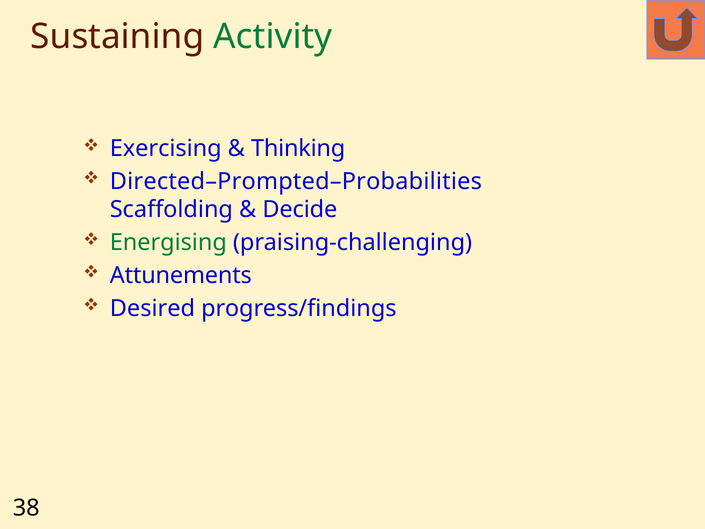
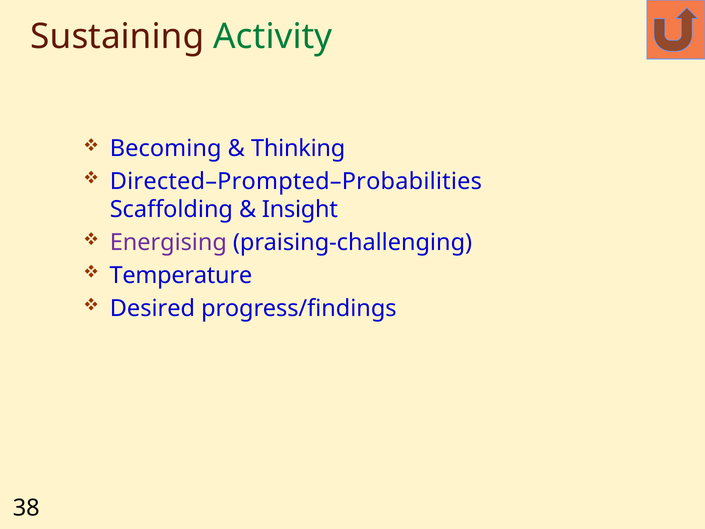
Exercising: Exercising -> Becoming
Decide: Decide -> Insight
Energising colour: green -> purple
Attunements: Attunements -> Temperature
